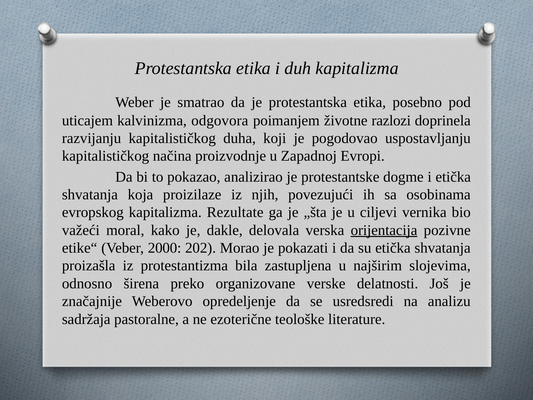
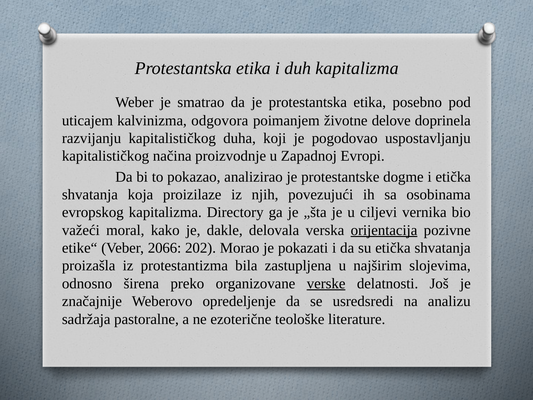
razlozi: razlozi -> delove
Rezultate: Rezultate -> Directory
2000: 2000 -> 2066
verske underline: none -> present
